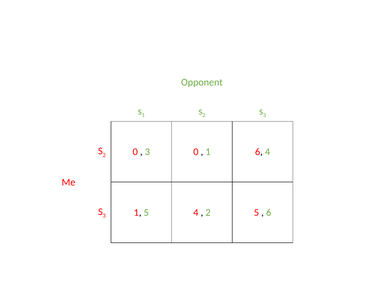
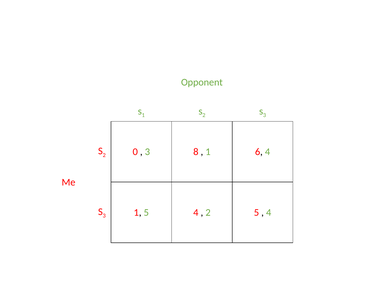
3 0: 0 -> 8
6 at (269, 212): 6 -> 4
